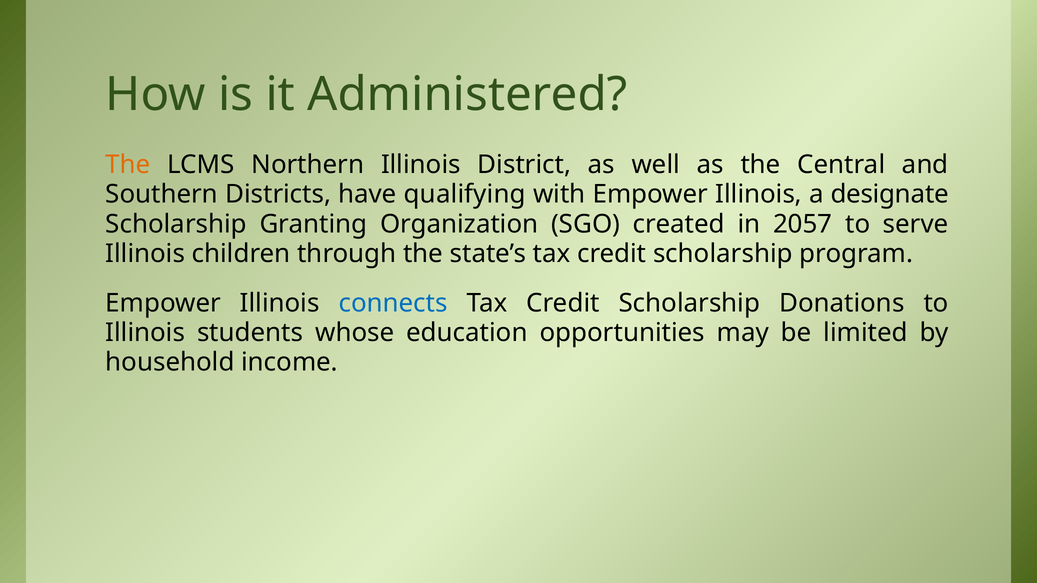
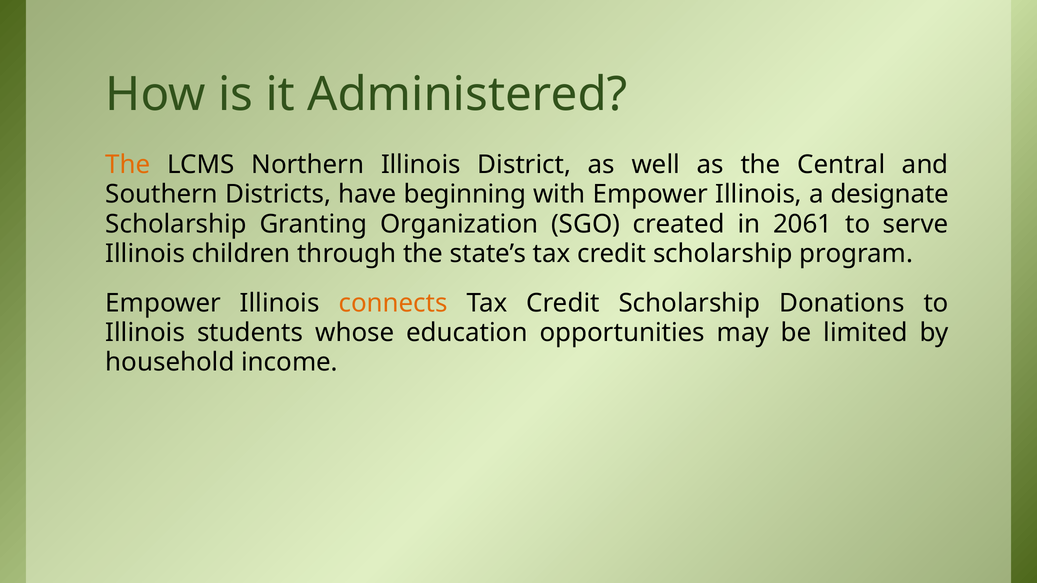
qualifying: qualifying -> beginning
2057: 2057 -> 2061
connects colour: blue -> orange
